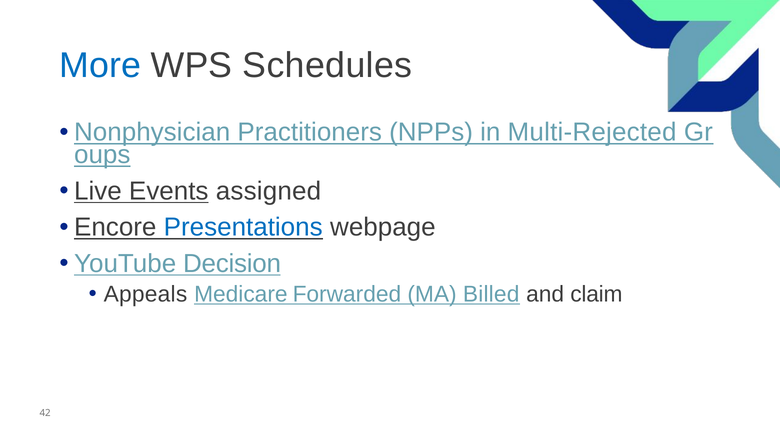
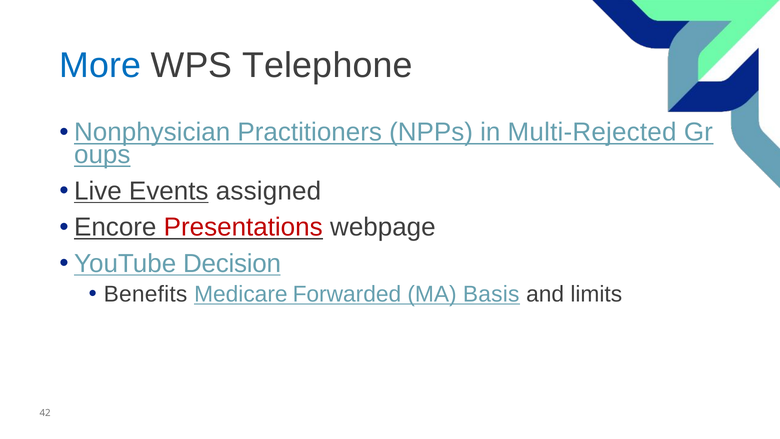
Schedules: Schedules -> Telephone
Presentations colour: blue -> red
Appeals: Appeals -> Benefits
Billed: Billed -> Basis
claim: claim -> limits
